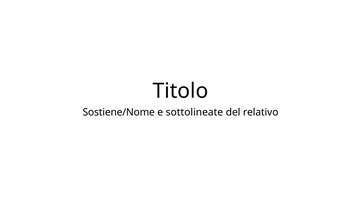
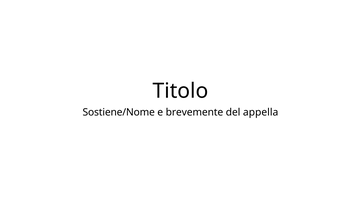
sottolineate: sottolineate -> brevemente
relativo: relativo -> appella
